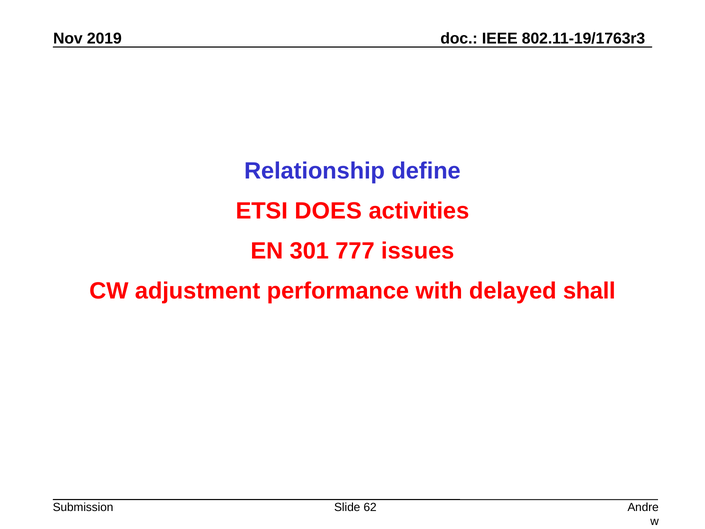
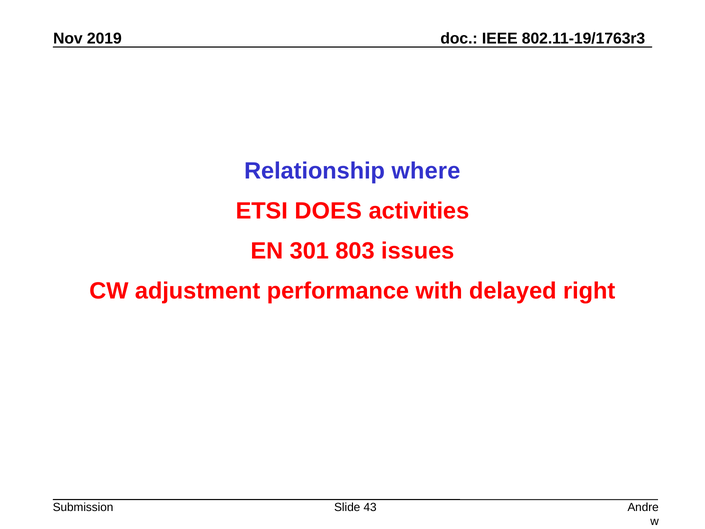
define: define -> where
777: 777 -> 803
shall: shall -> right
62: 62 -> 43
